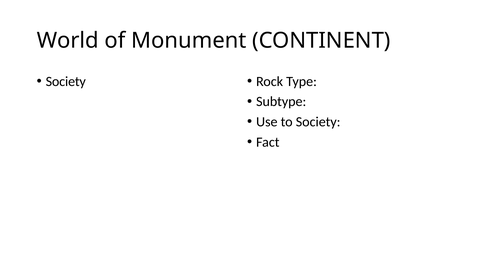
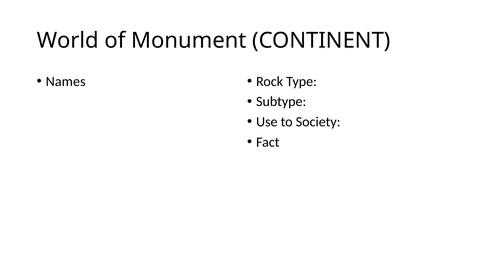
Society at (66, 81): Society -> Names
